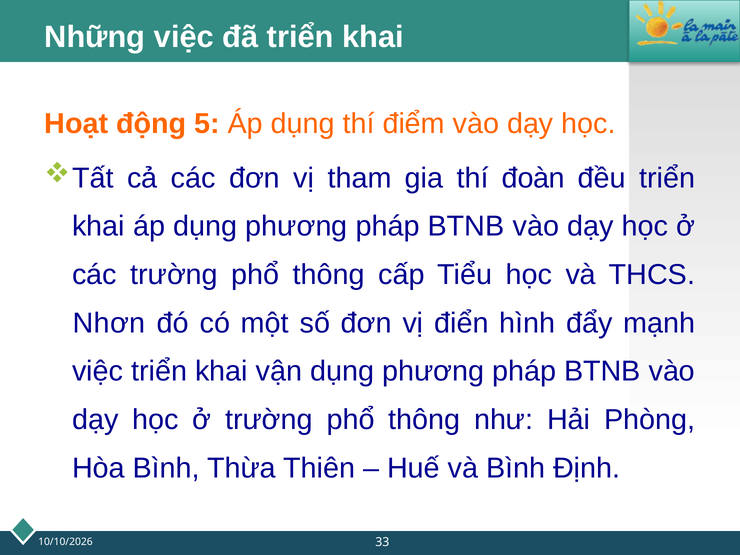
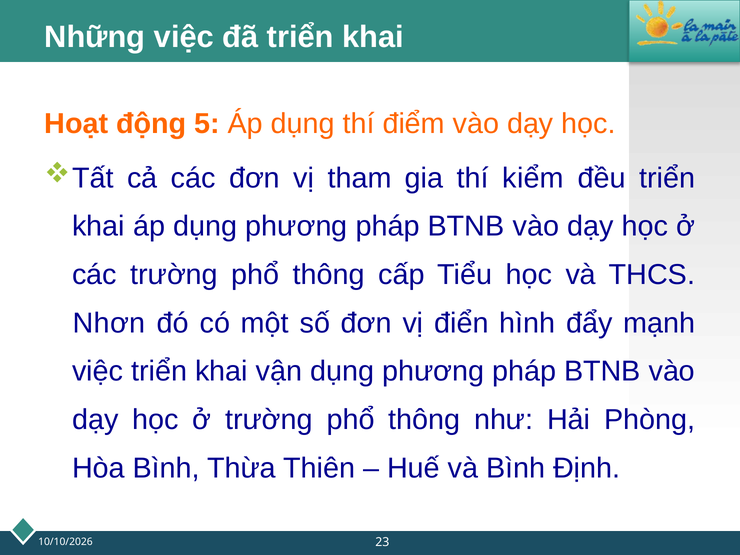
đoàn: đoàn -> kiểm
33: 33 -> 23
